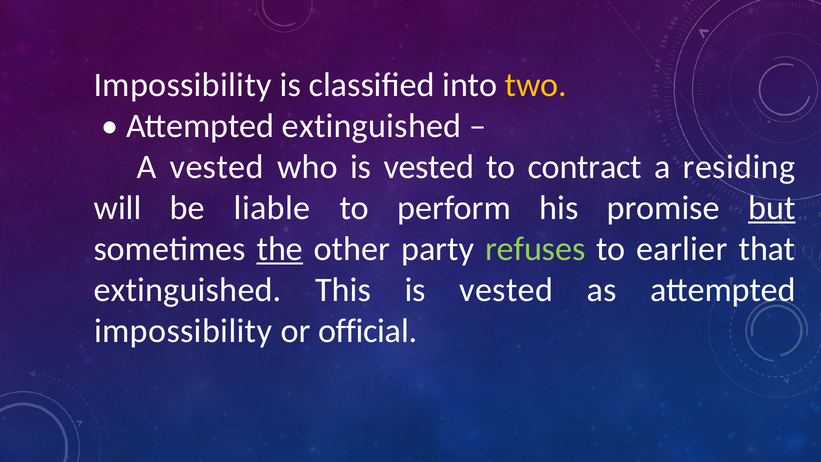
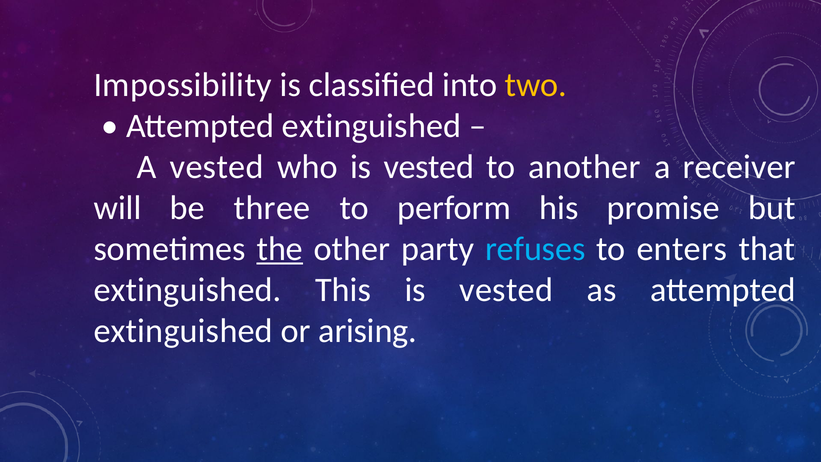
contract: contract -> another
residing: residing -> receiver
liable: liable -> three
but underline: present -> none
refuses colour: light green -> light blue
earlier: earlier -> enters
impossibility at (183, 331): impossibility -> extinguished
official: official -> arising
